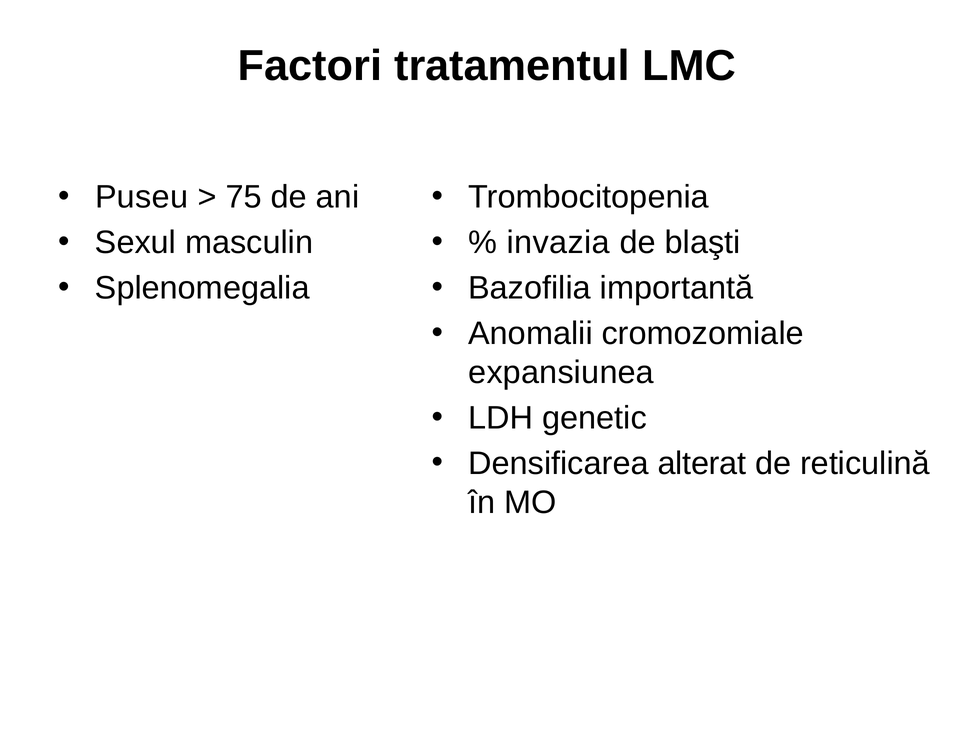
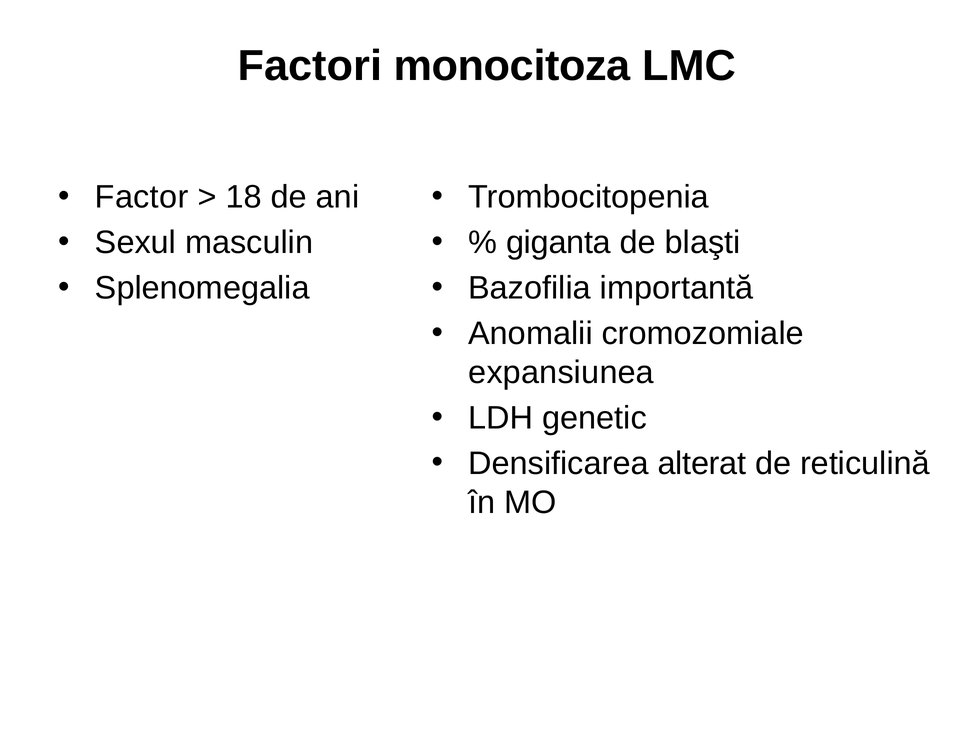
tratamentul: tratamentul -> monocitoza
Puseu: Puseu -> Factor
75: 75 -> 18
invazia: invazia -> giganta
